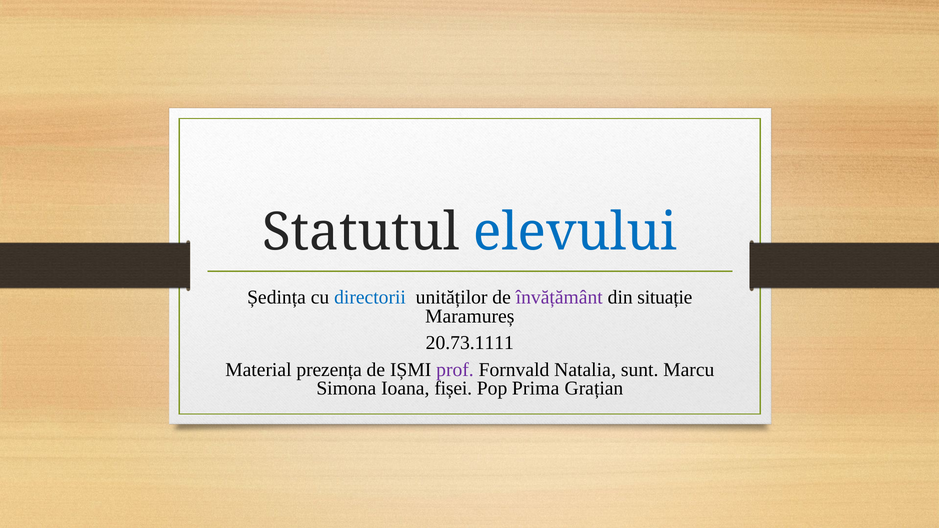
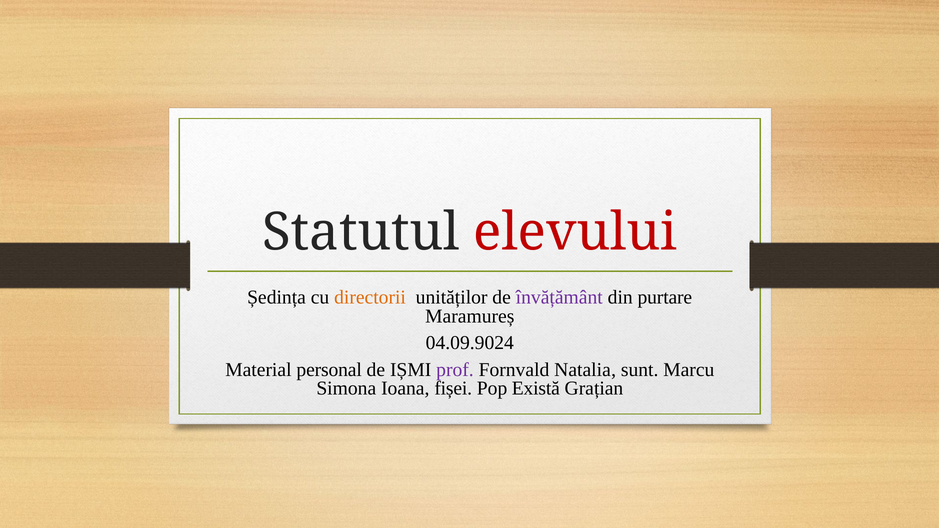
elevului colour: blue -> red
directorii colour: blue -> orange
situație: situație -> purtare
20.73.1111: 20.73.1111 -> 04.09.9024
prezența: prezența -> personal
Prima: Prima -> Există
